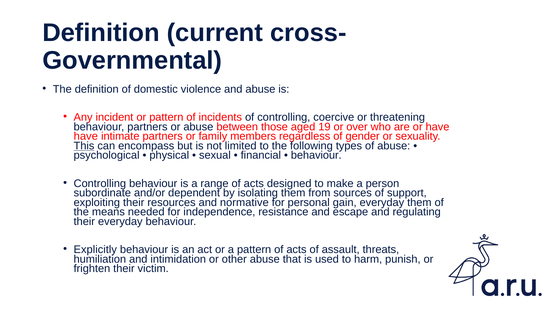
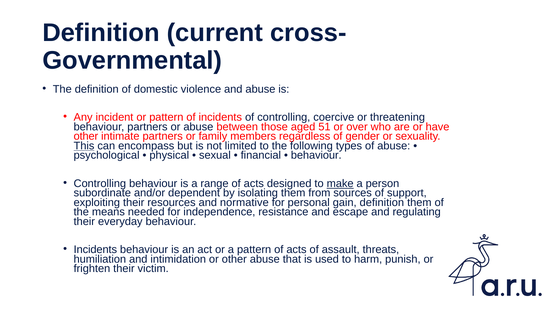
19: 19 -> 51
have at (86, 137): have -> other
make underline: none -> present
gain everyday: everyday -> definition
Explicitly at (95, 250): Explicitly -> Incidents
